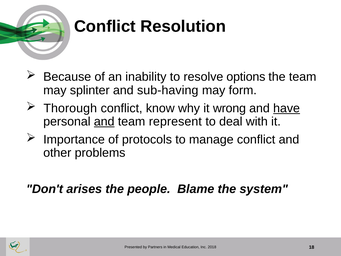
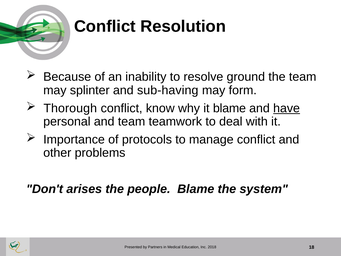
options: options -> ground
it wrong: wrong -> blame
and at (104, 121) underline: present -> none
represent: represent -> teamwork
